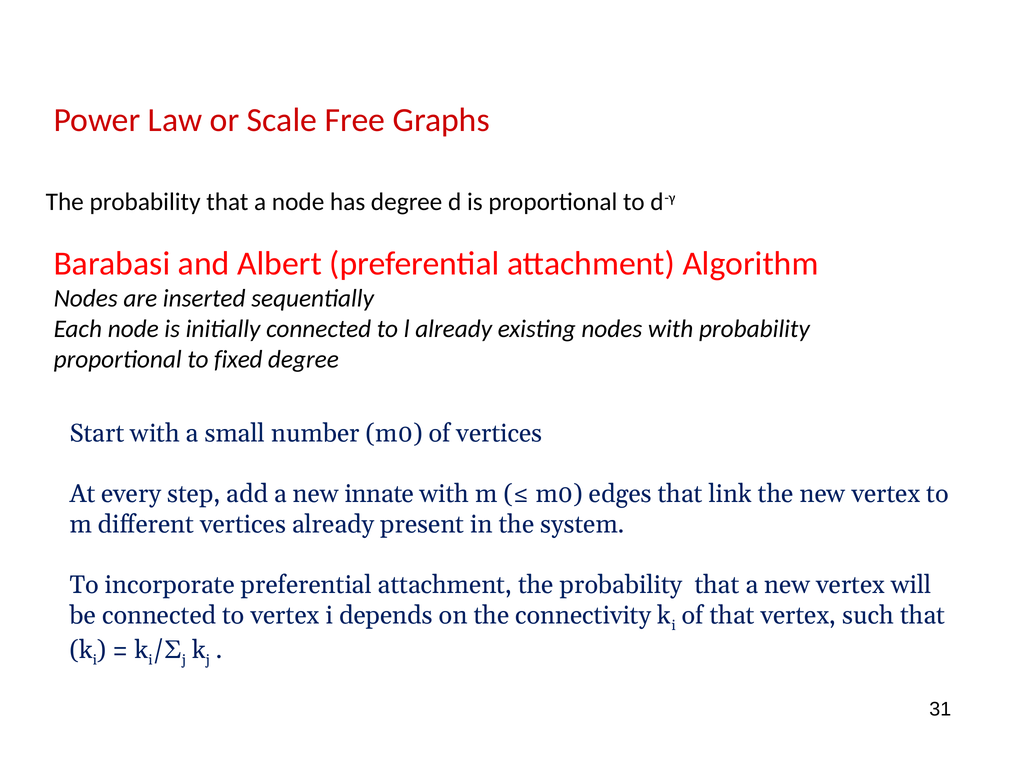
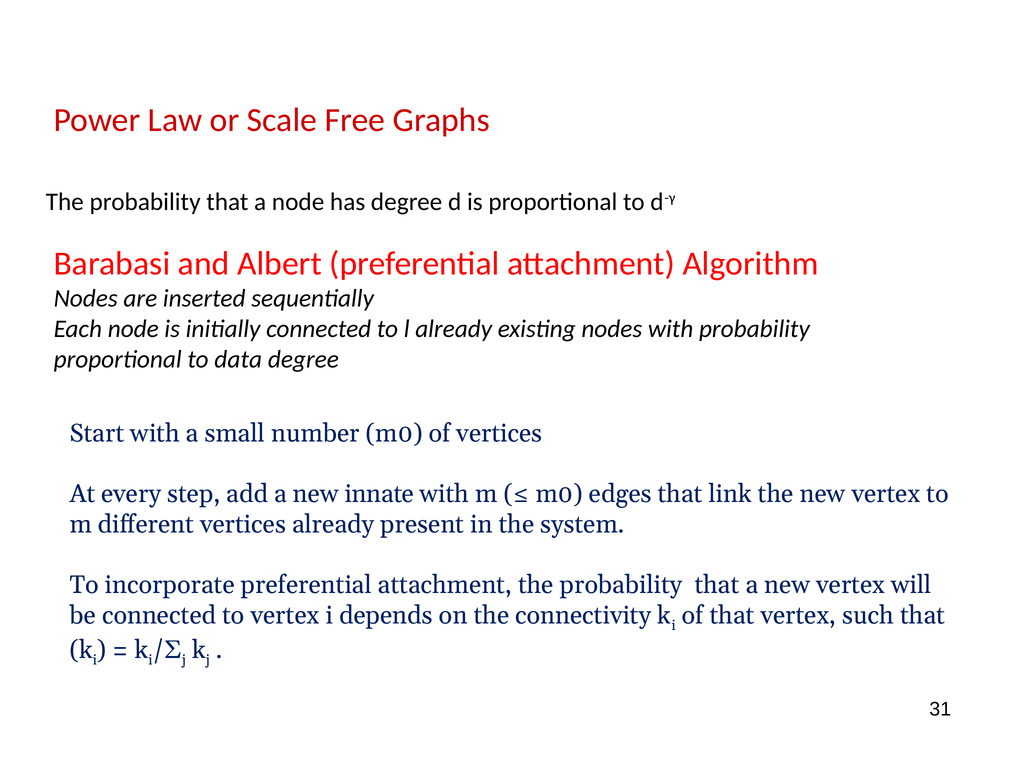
fixed: fixed -> data
